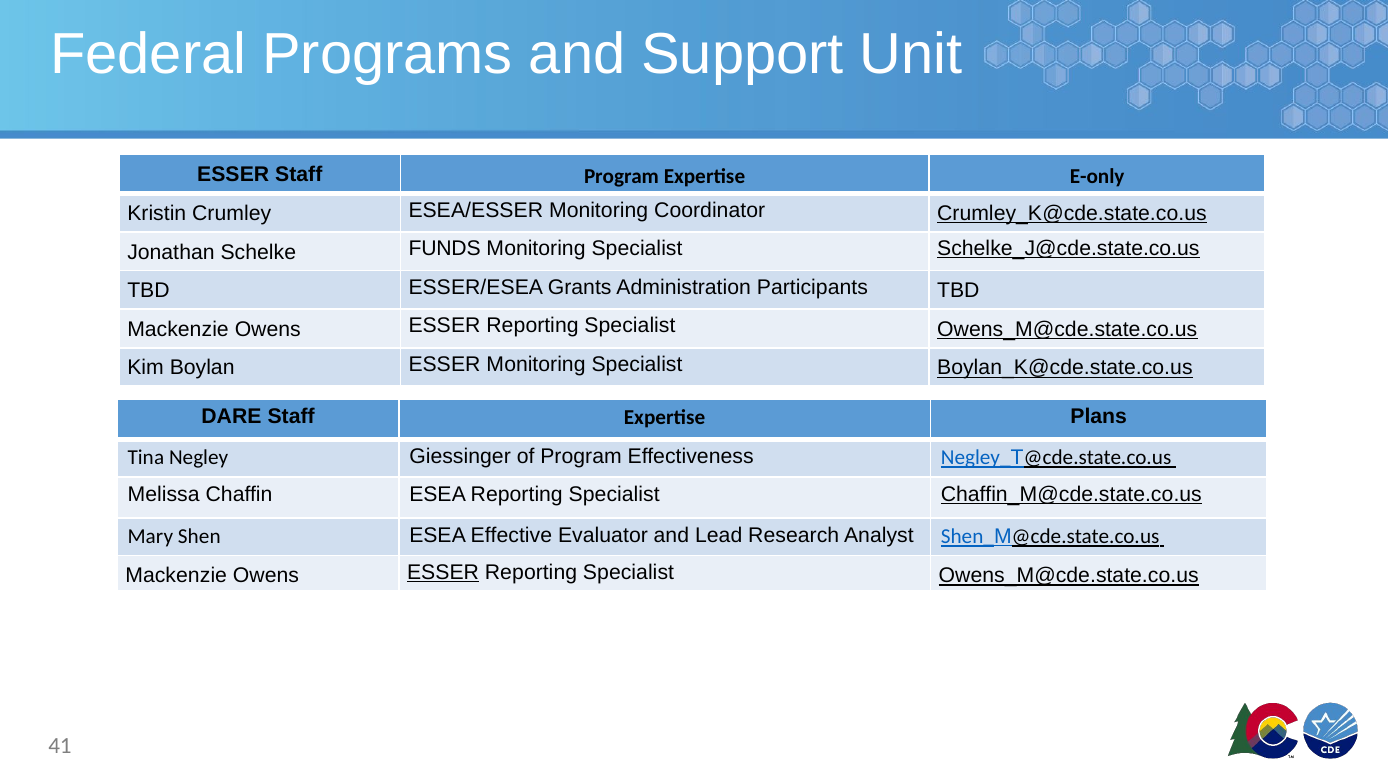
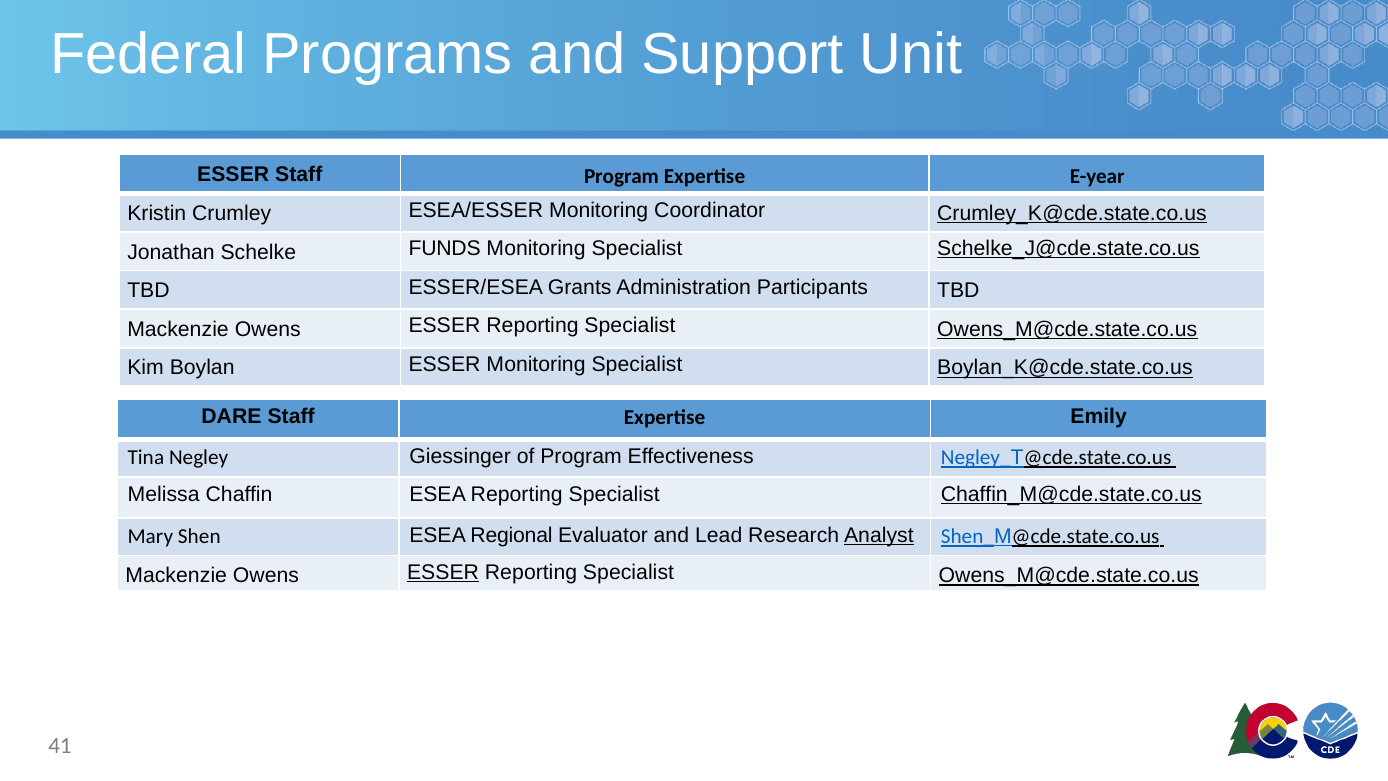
E-only: E-only -> E-year
Plans: Plans -> Emily
Effective: Effective -> Regional
Analyst underline: none -> present
